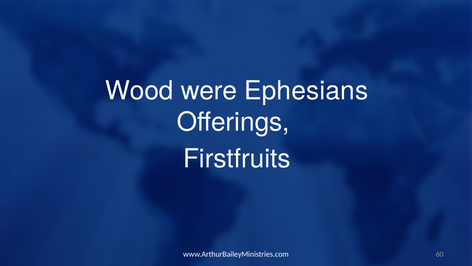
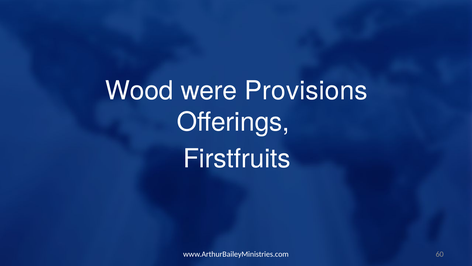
Ephesians: Ephesians -> Provisions
